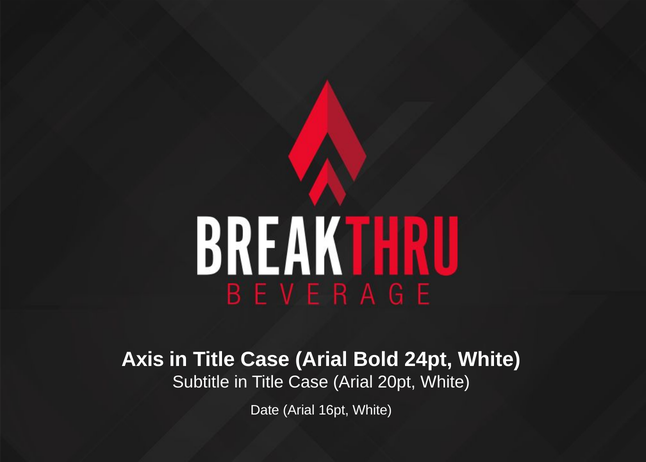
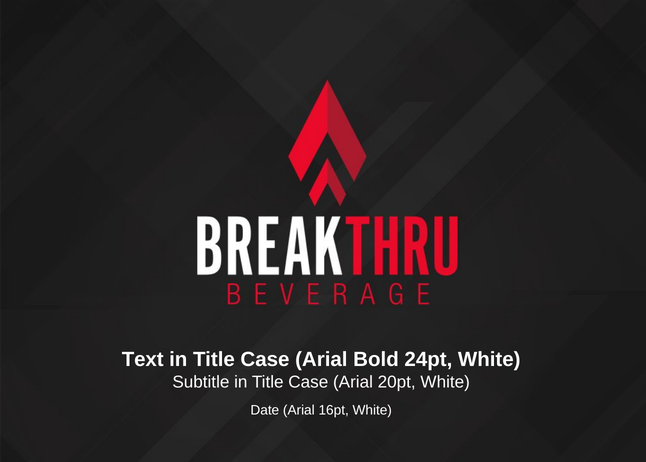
Axis: Axis -> Text
